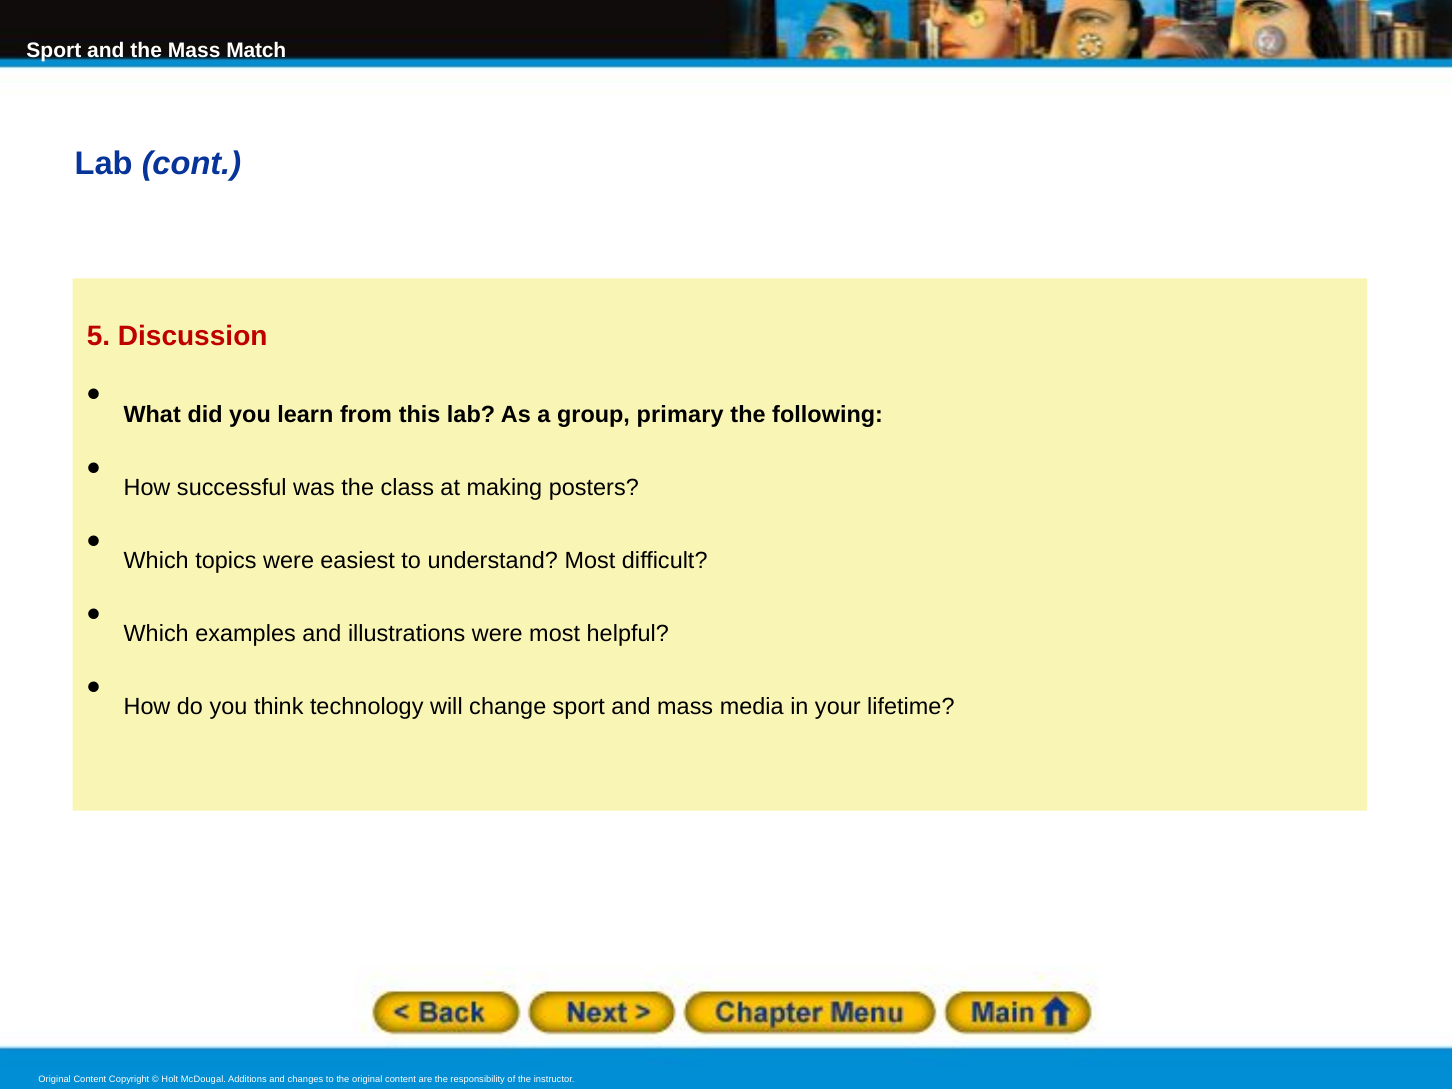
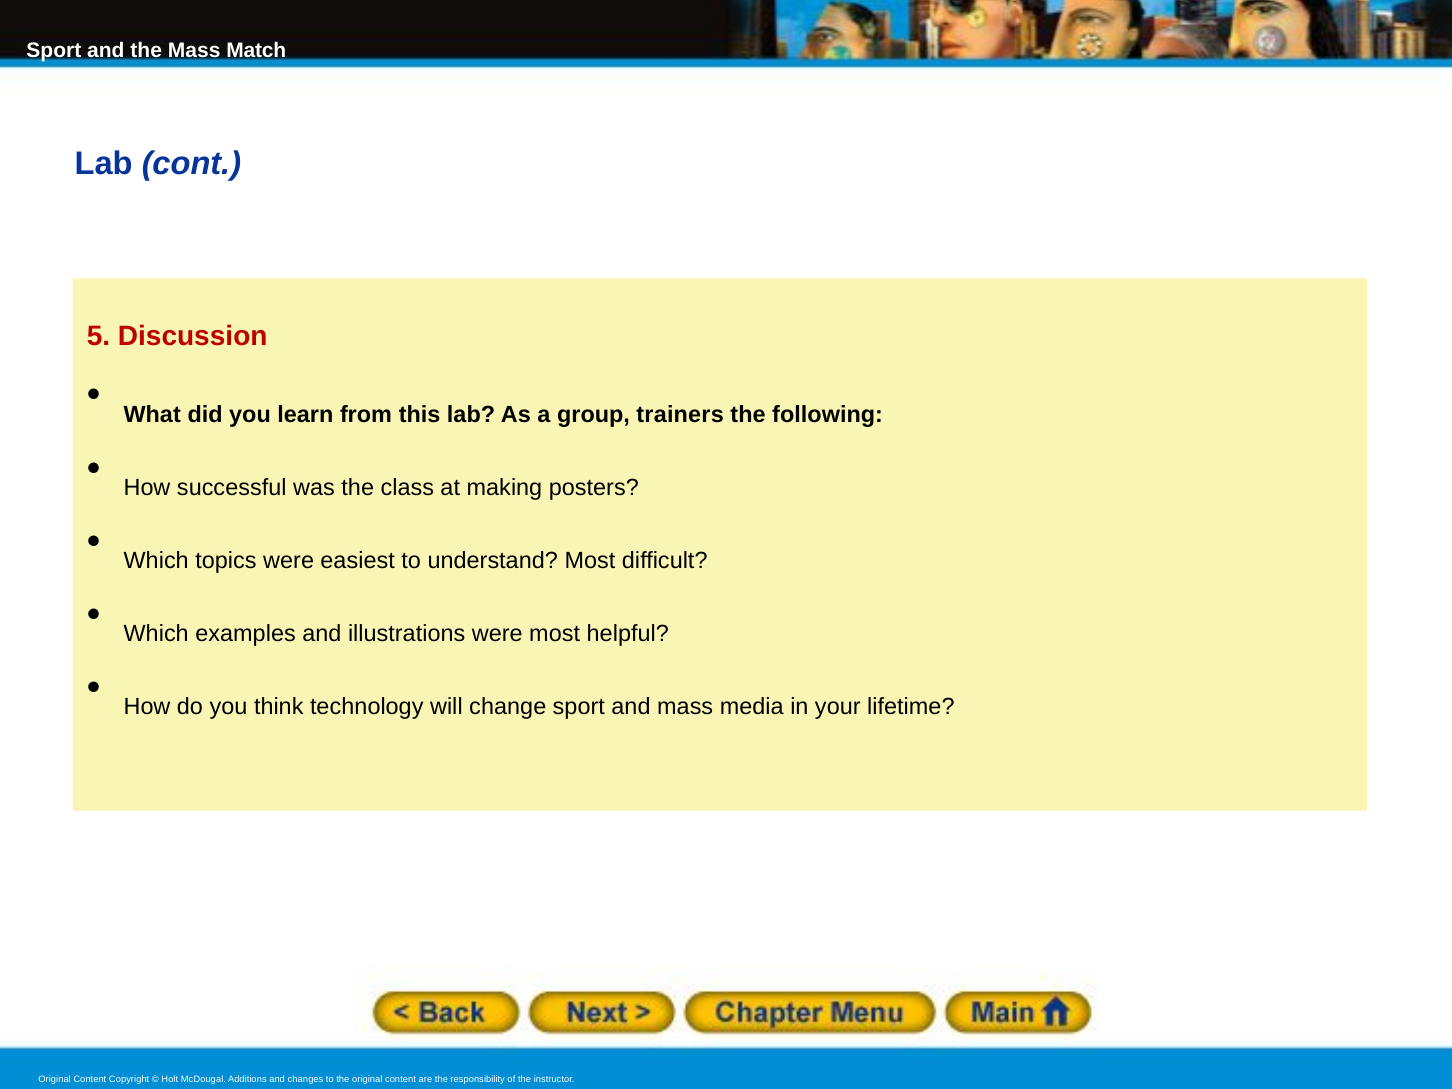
primary: primary -> trainers
